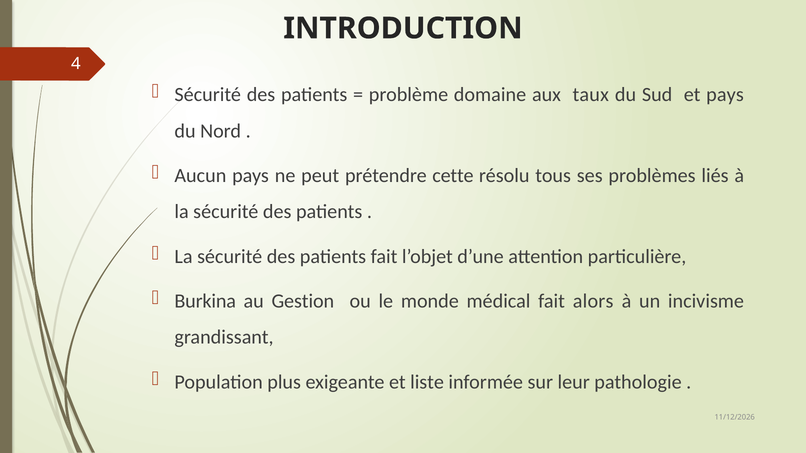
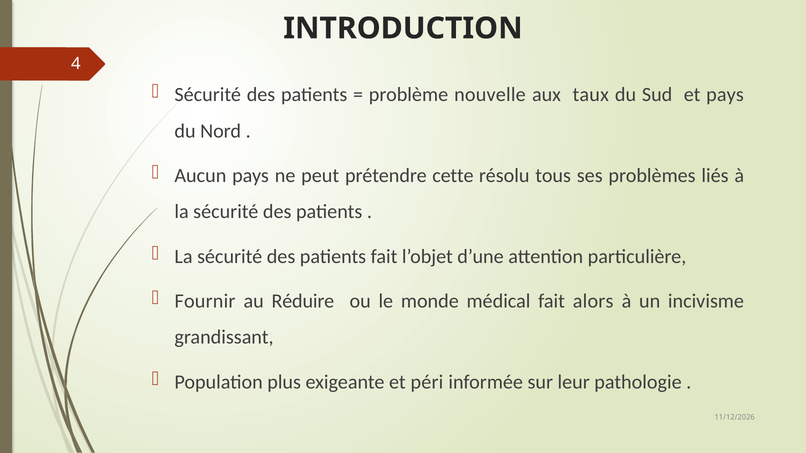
domaine: domaine -> nouvelle
Burkina: Burkina -> Fournir
Gestion: Gestion -> Réduire
liste: liste -> péri
